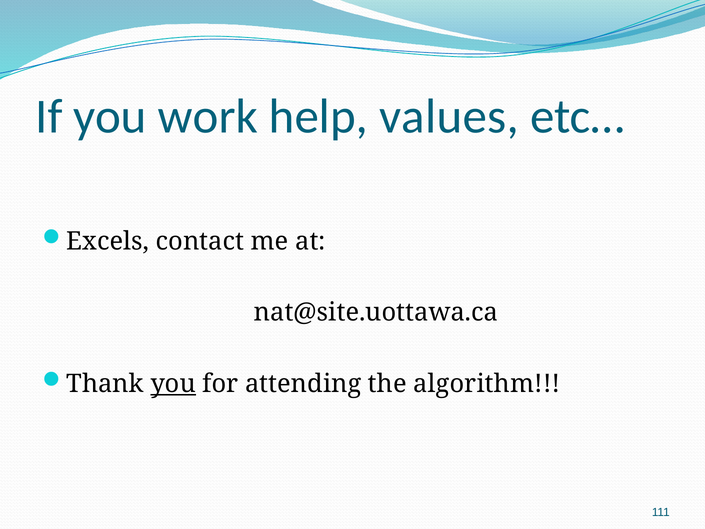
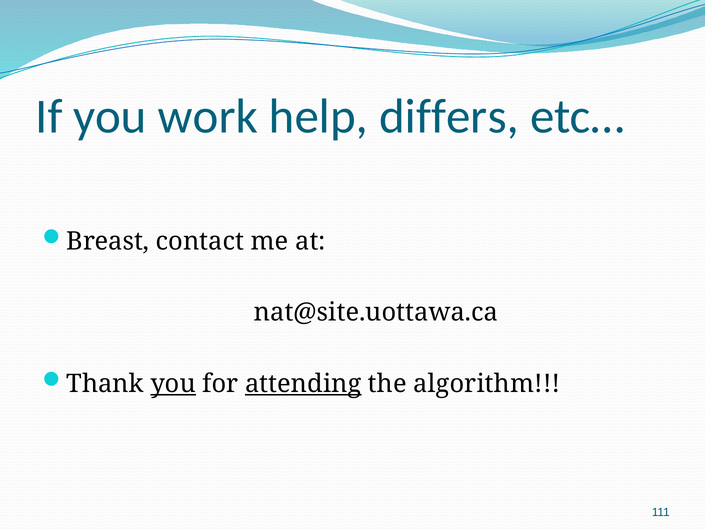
values: values -> differs
Excels: Excels -> Breast
attending underline: none -> present
